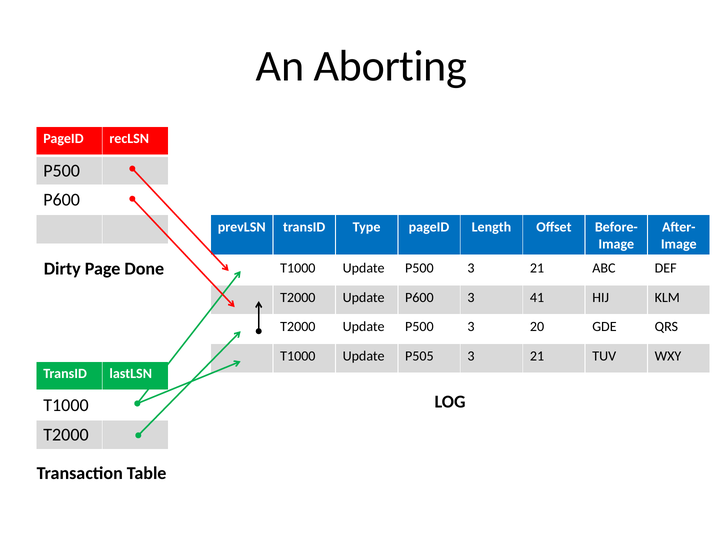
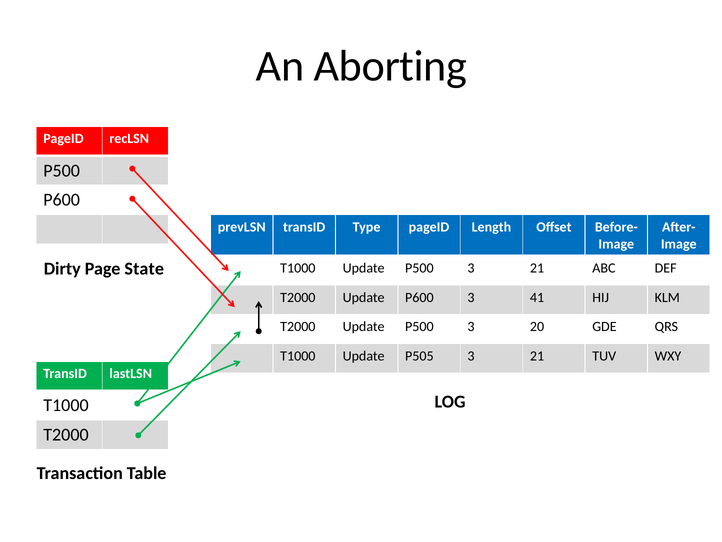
Done: Done -> State
